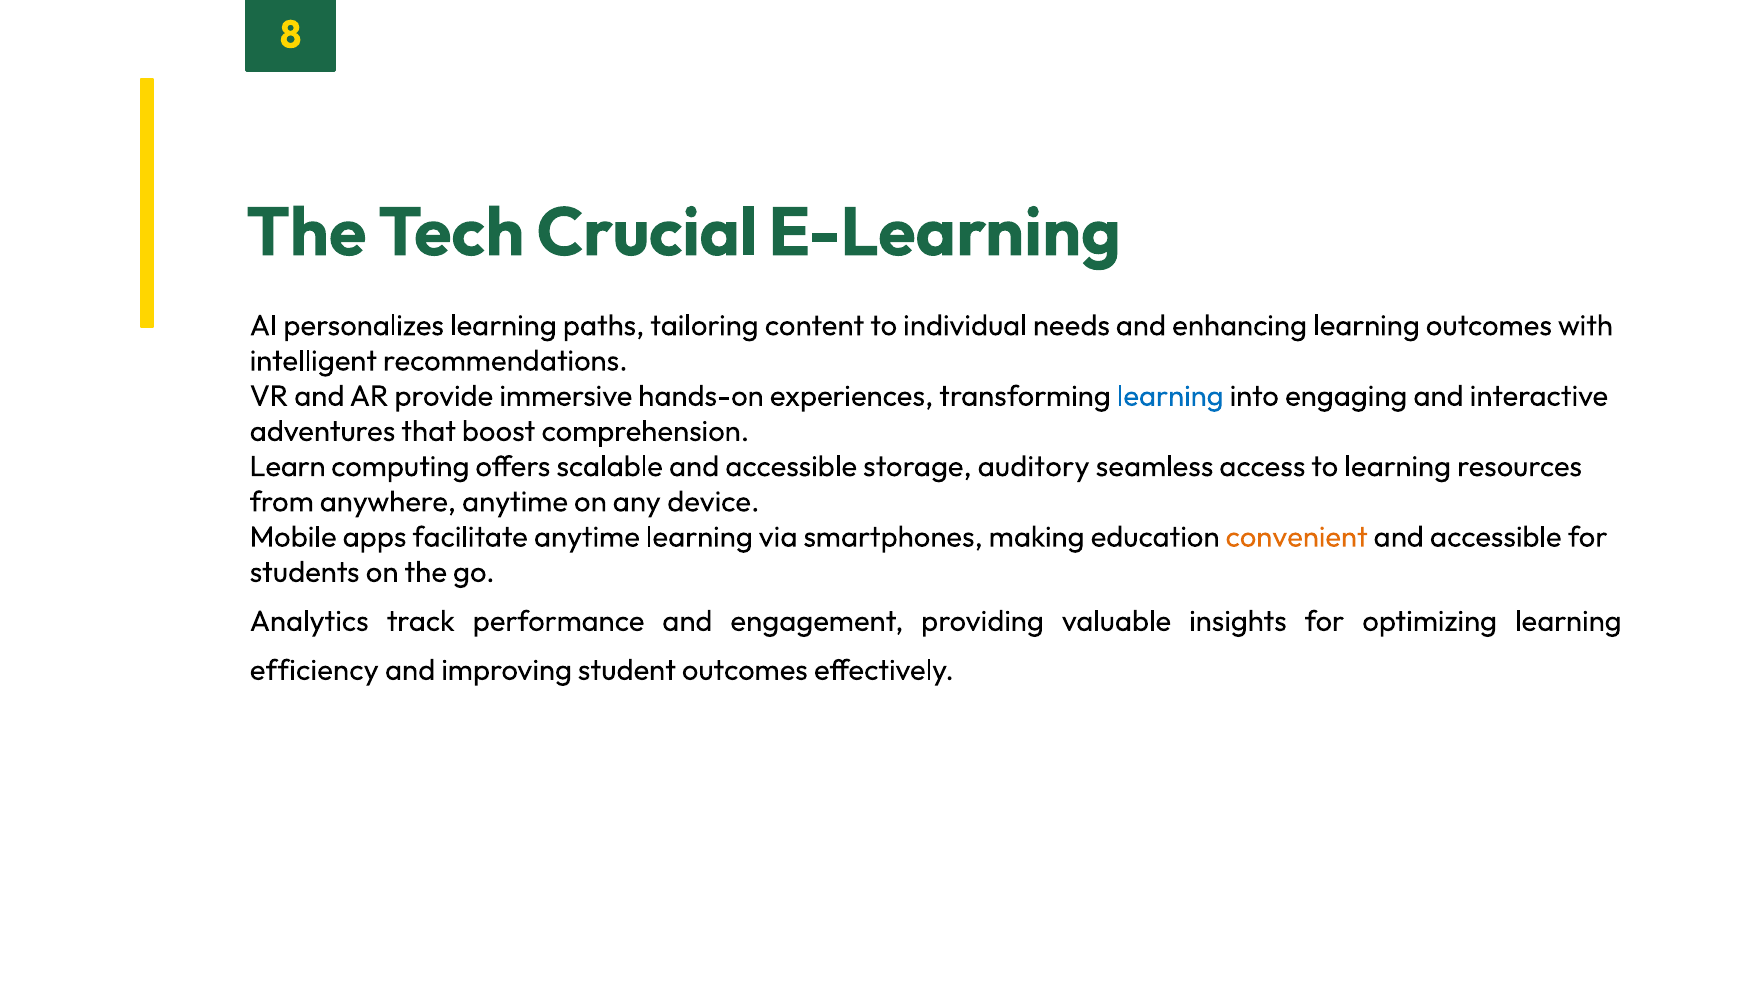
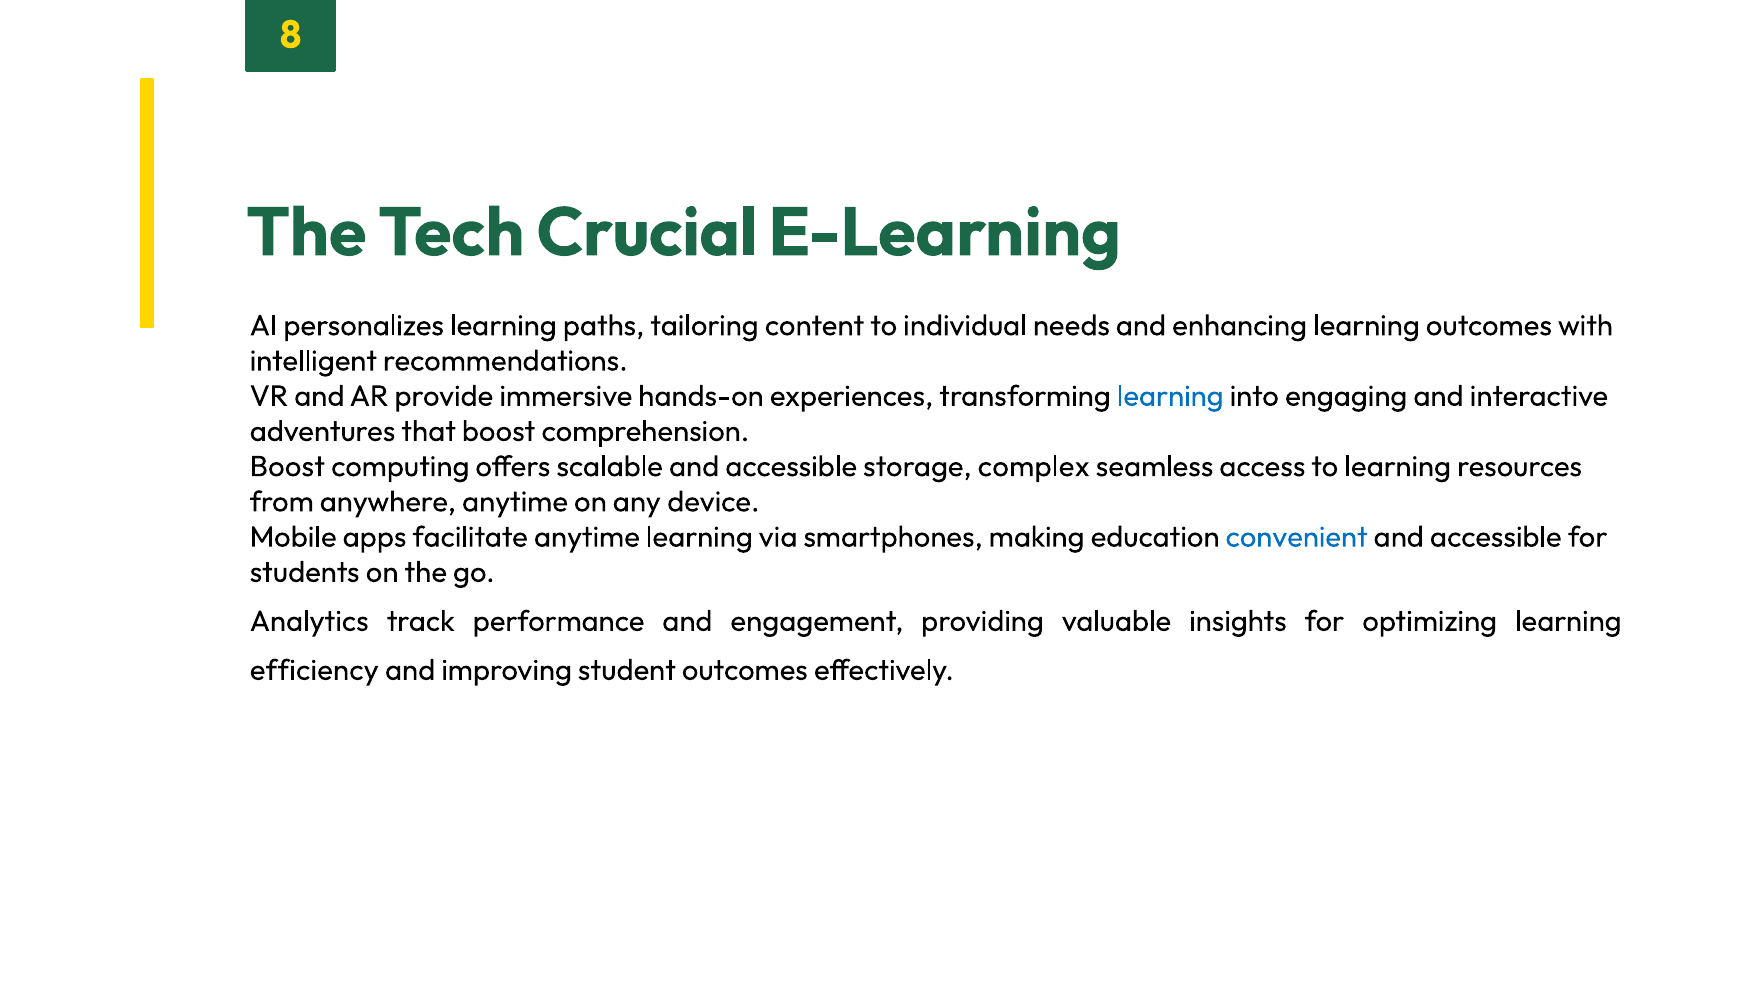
Learn at (288, 466): Learn -> Boost
auditory: auditory -> complex
convenient colour: orange -> blue
